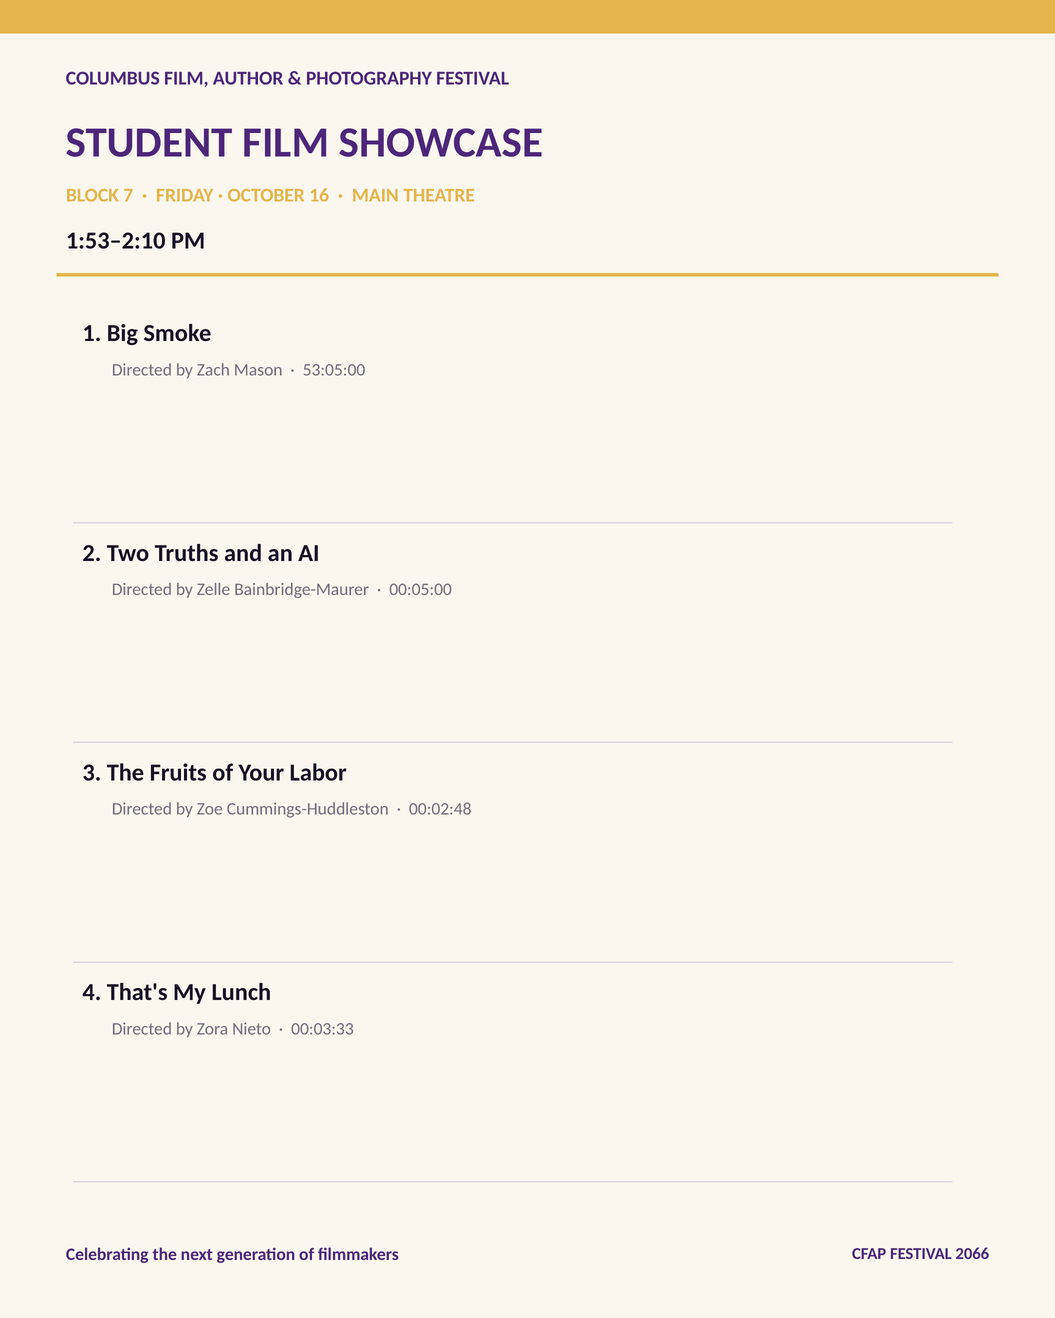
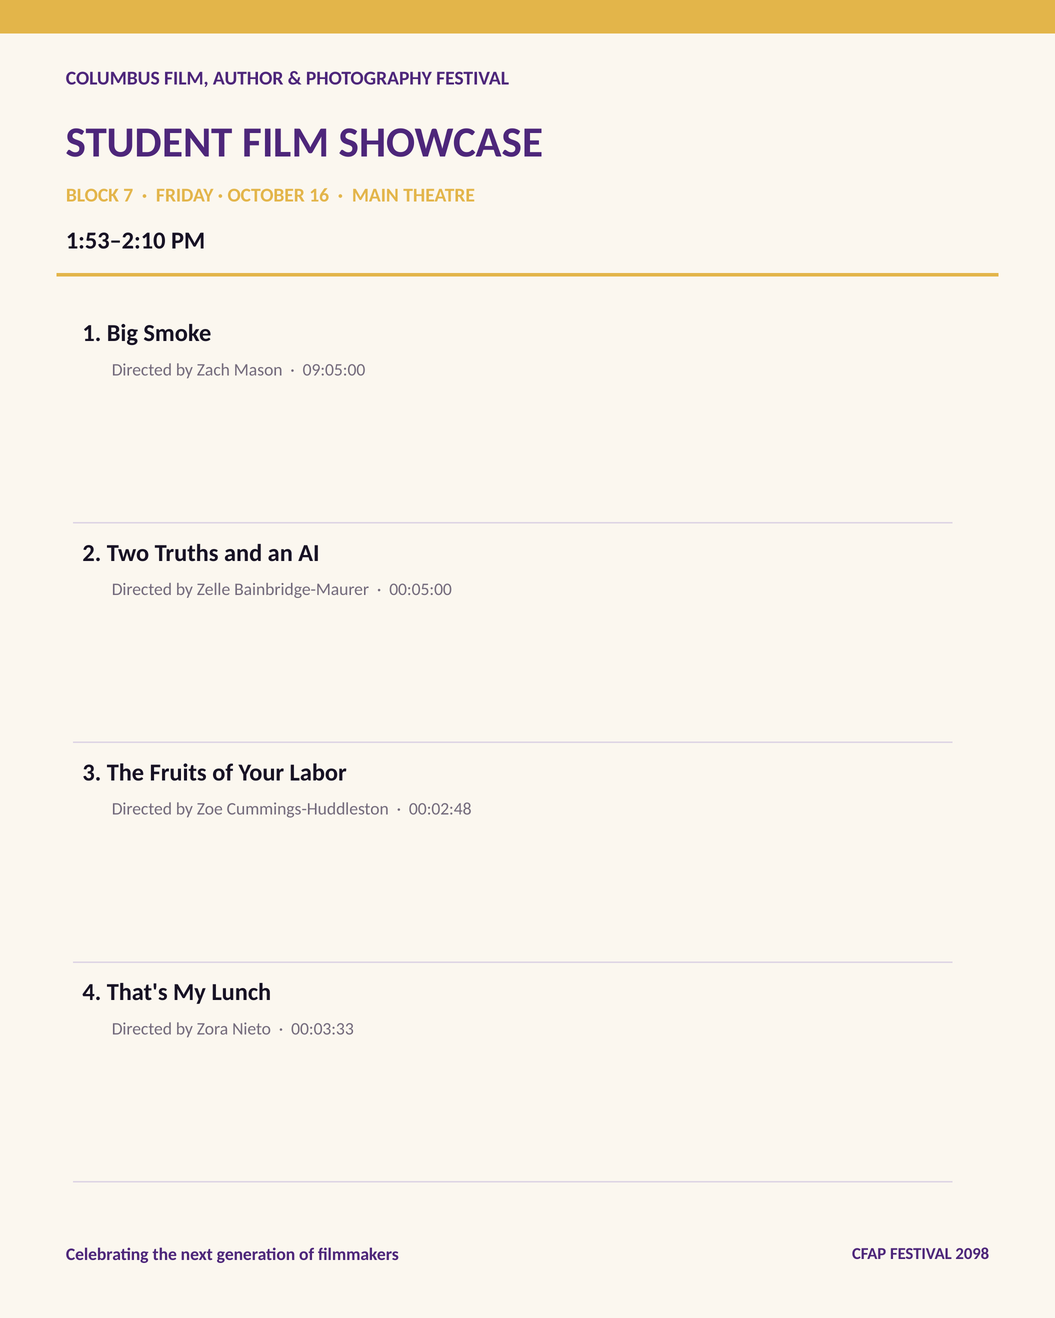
53:05:00: 53:05:00 -> 09:05:00
2066: 2066 -> 2098
